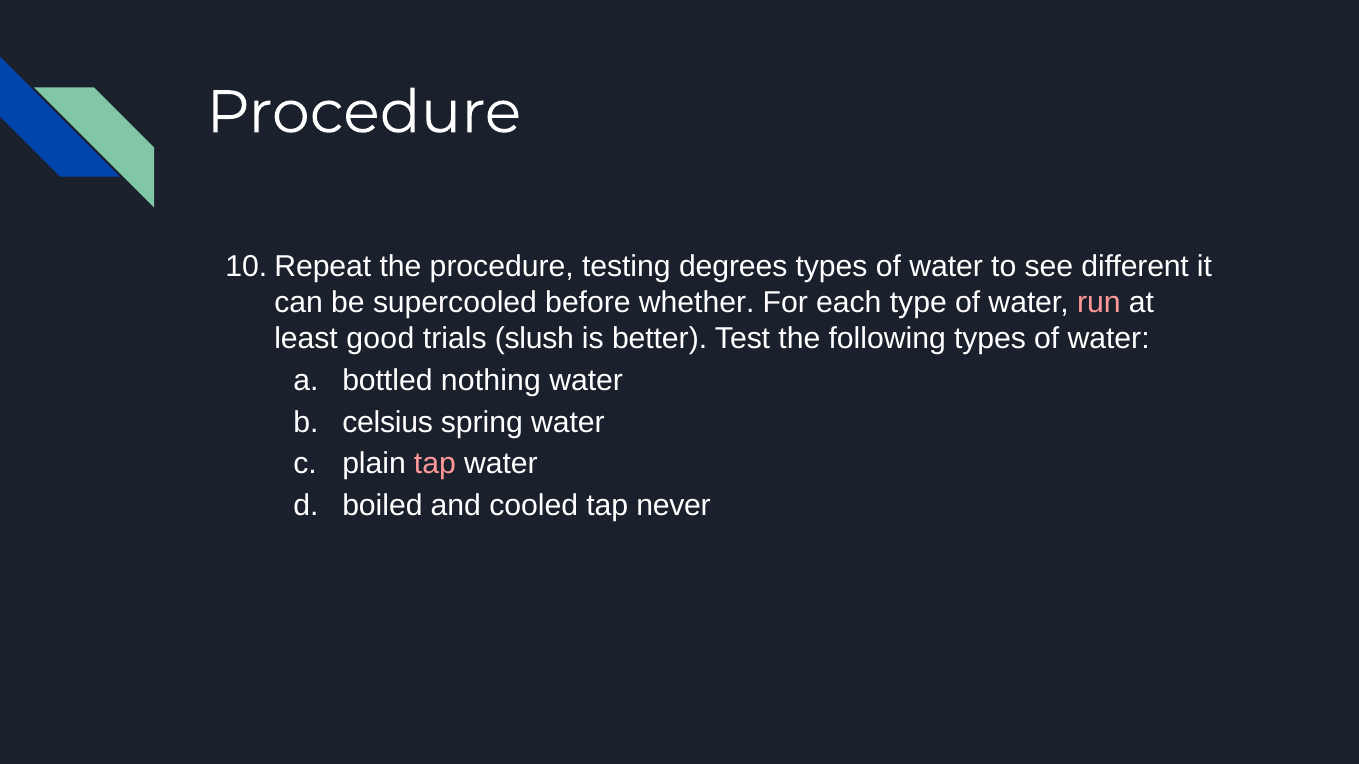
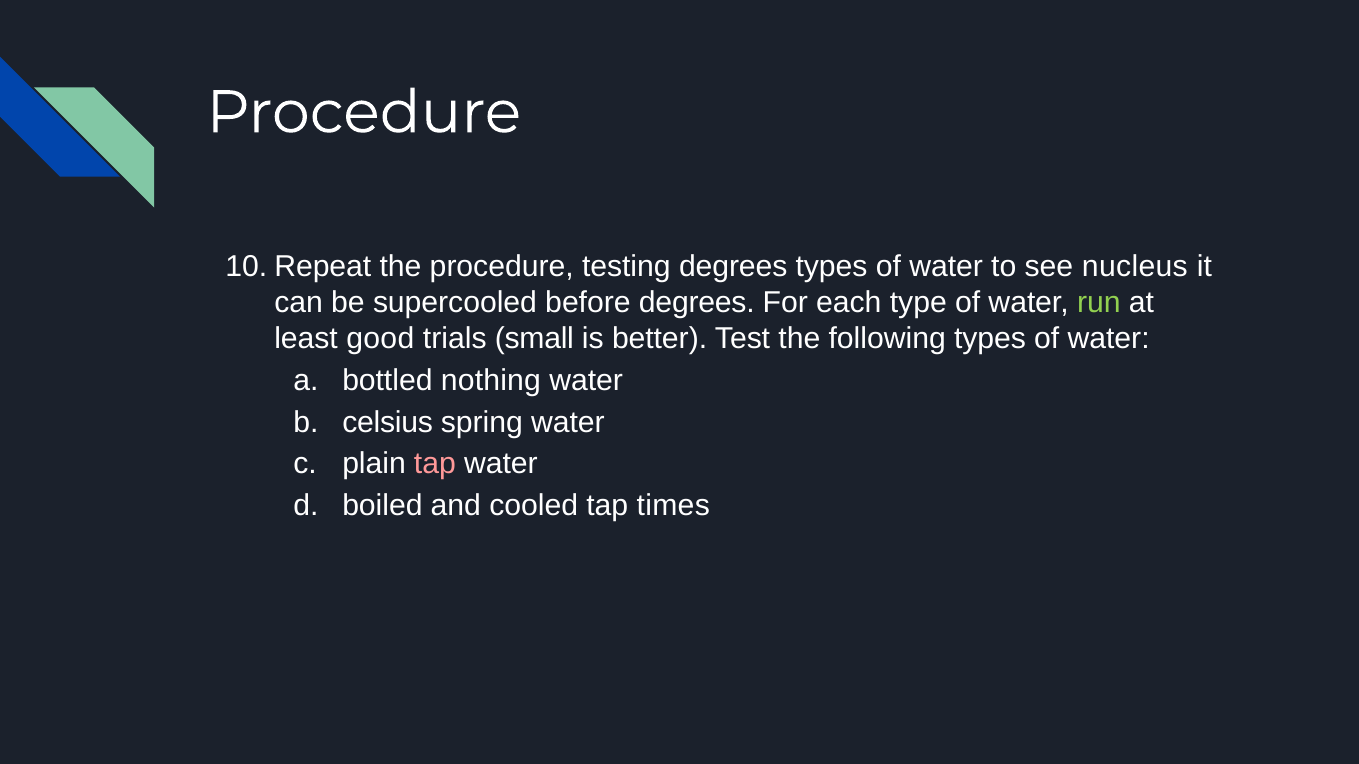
different: different -> nucleus
before whether: whether -> degrees
run colour: pink -> light green
slush: slush -> small
never: never -> times
